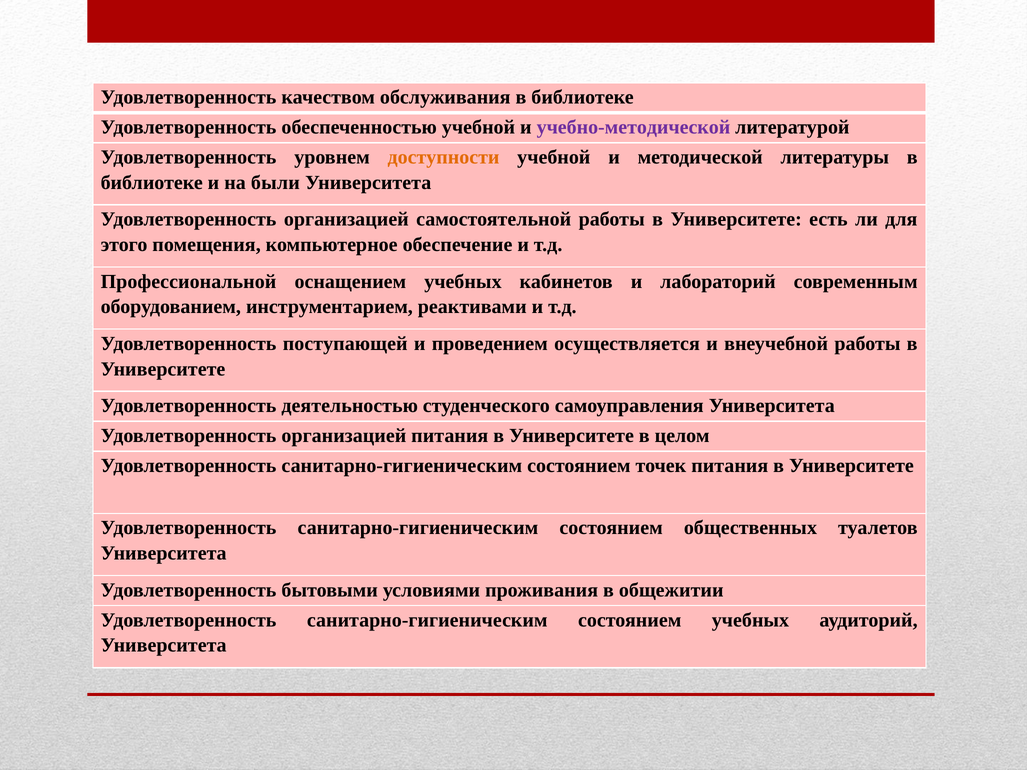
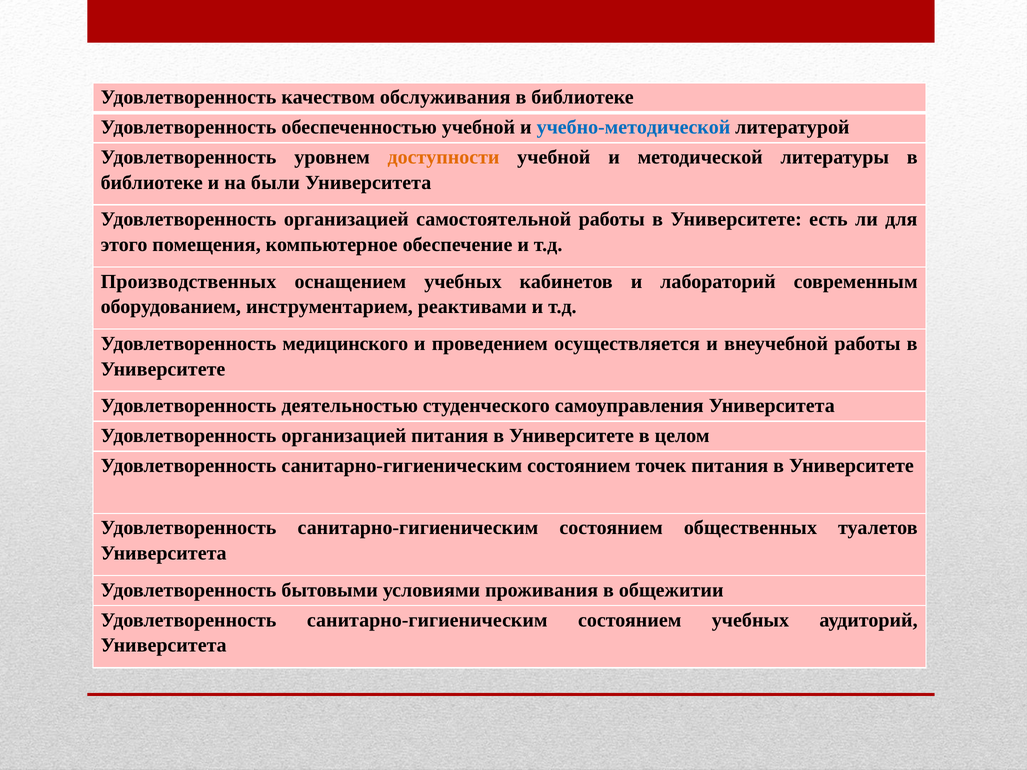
учебно-методической colour: purple -> blue
Профессиональной: Профессиональной -> Производственных
поступающей: поступающей -> медицинского
